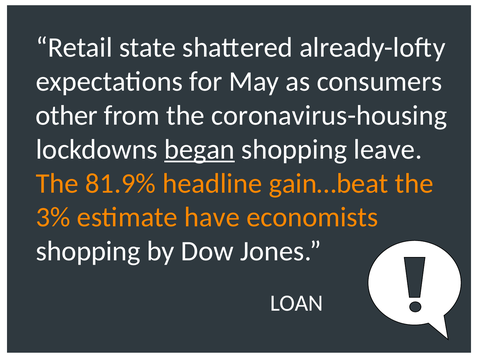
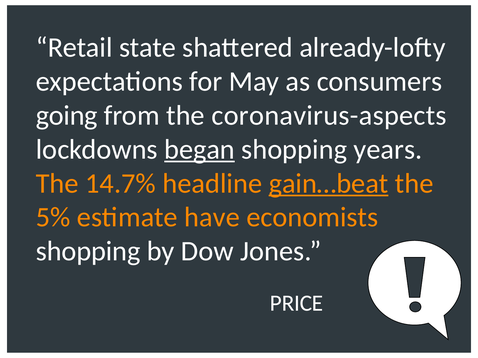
other: other -> going
coronavirus-housing: coronavirus-housing -> coronavirus-aspects
leave: leave -> years
81.9%: 81.9% -> 14.7%
gain…beat underline: none -> present
3%: 3% -> 5%
LOAN: LOAN -> PRICE
